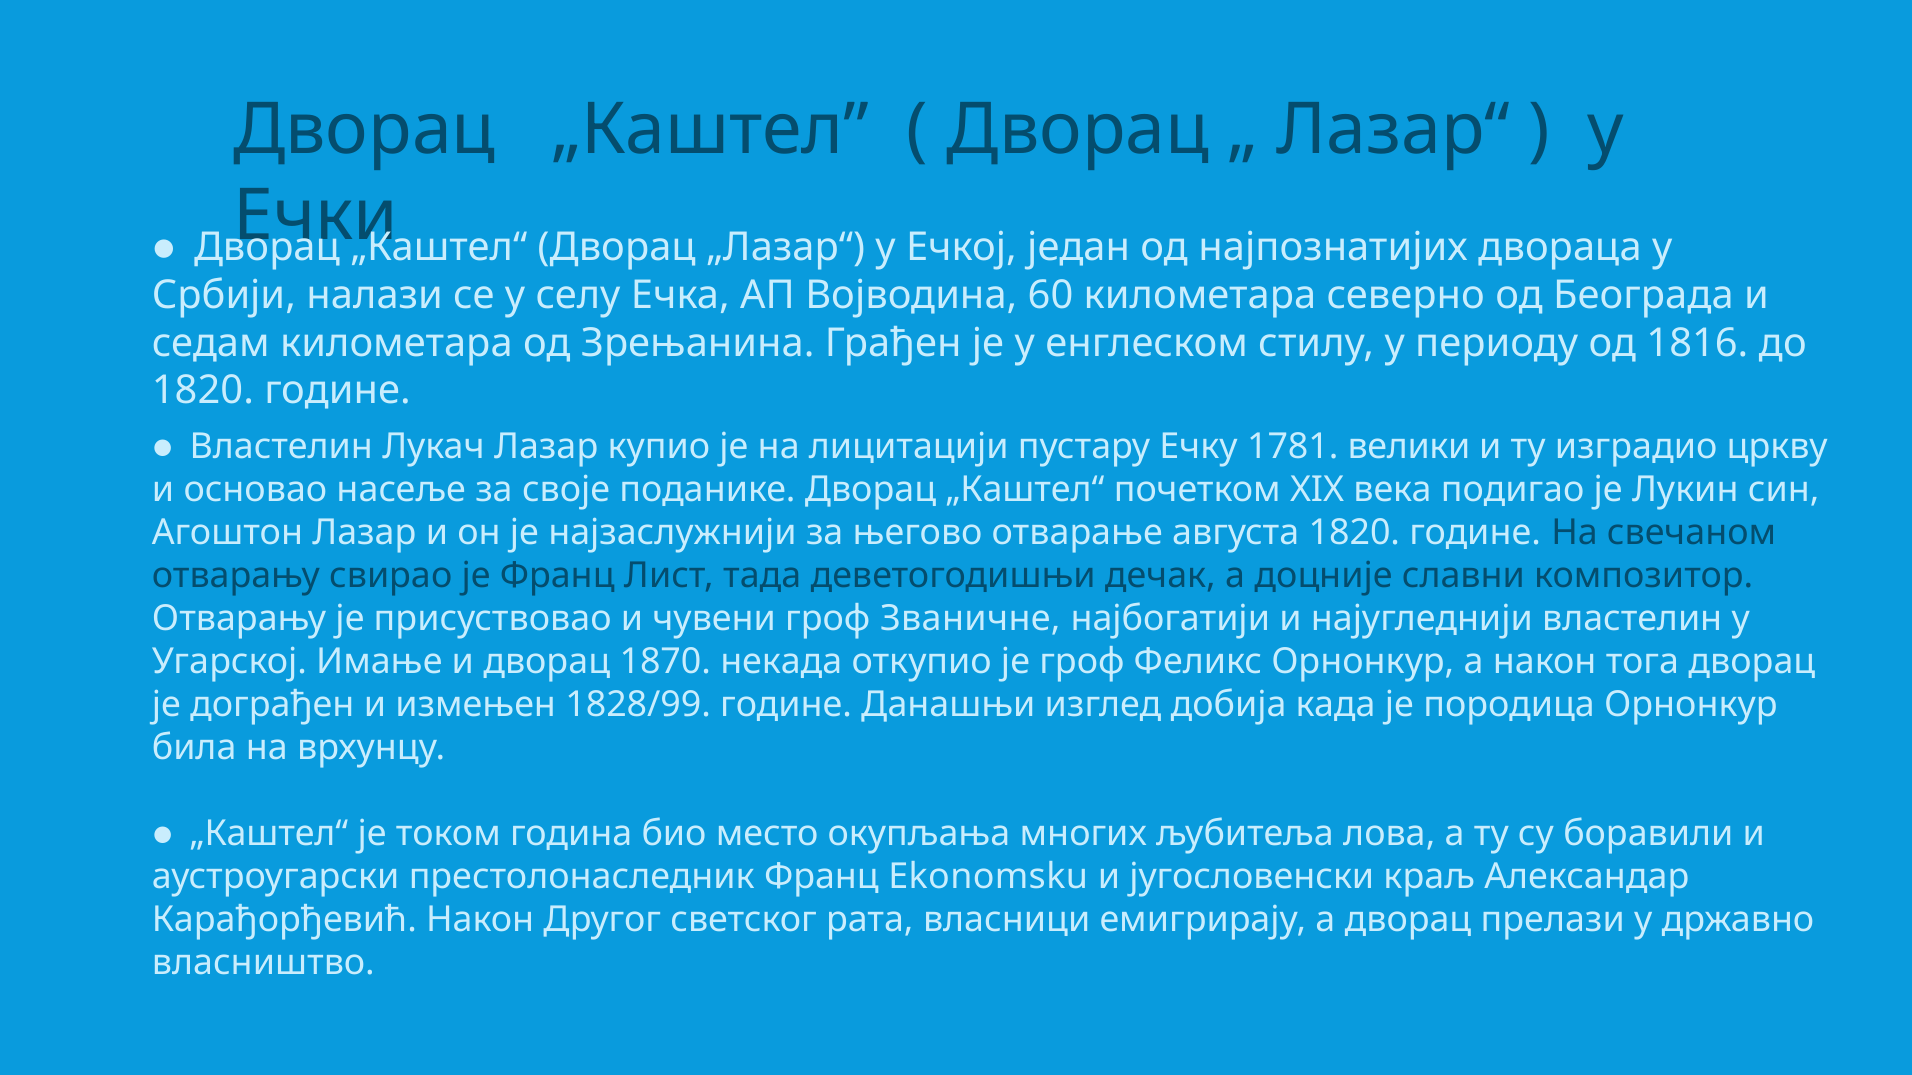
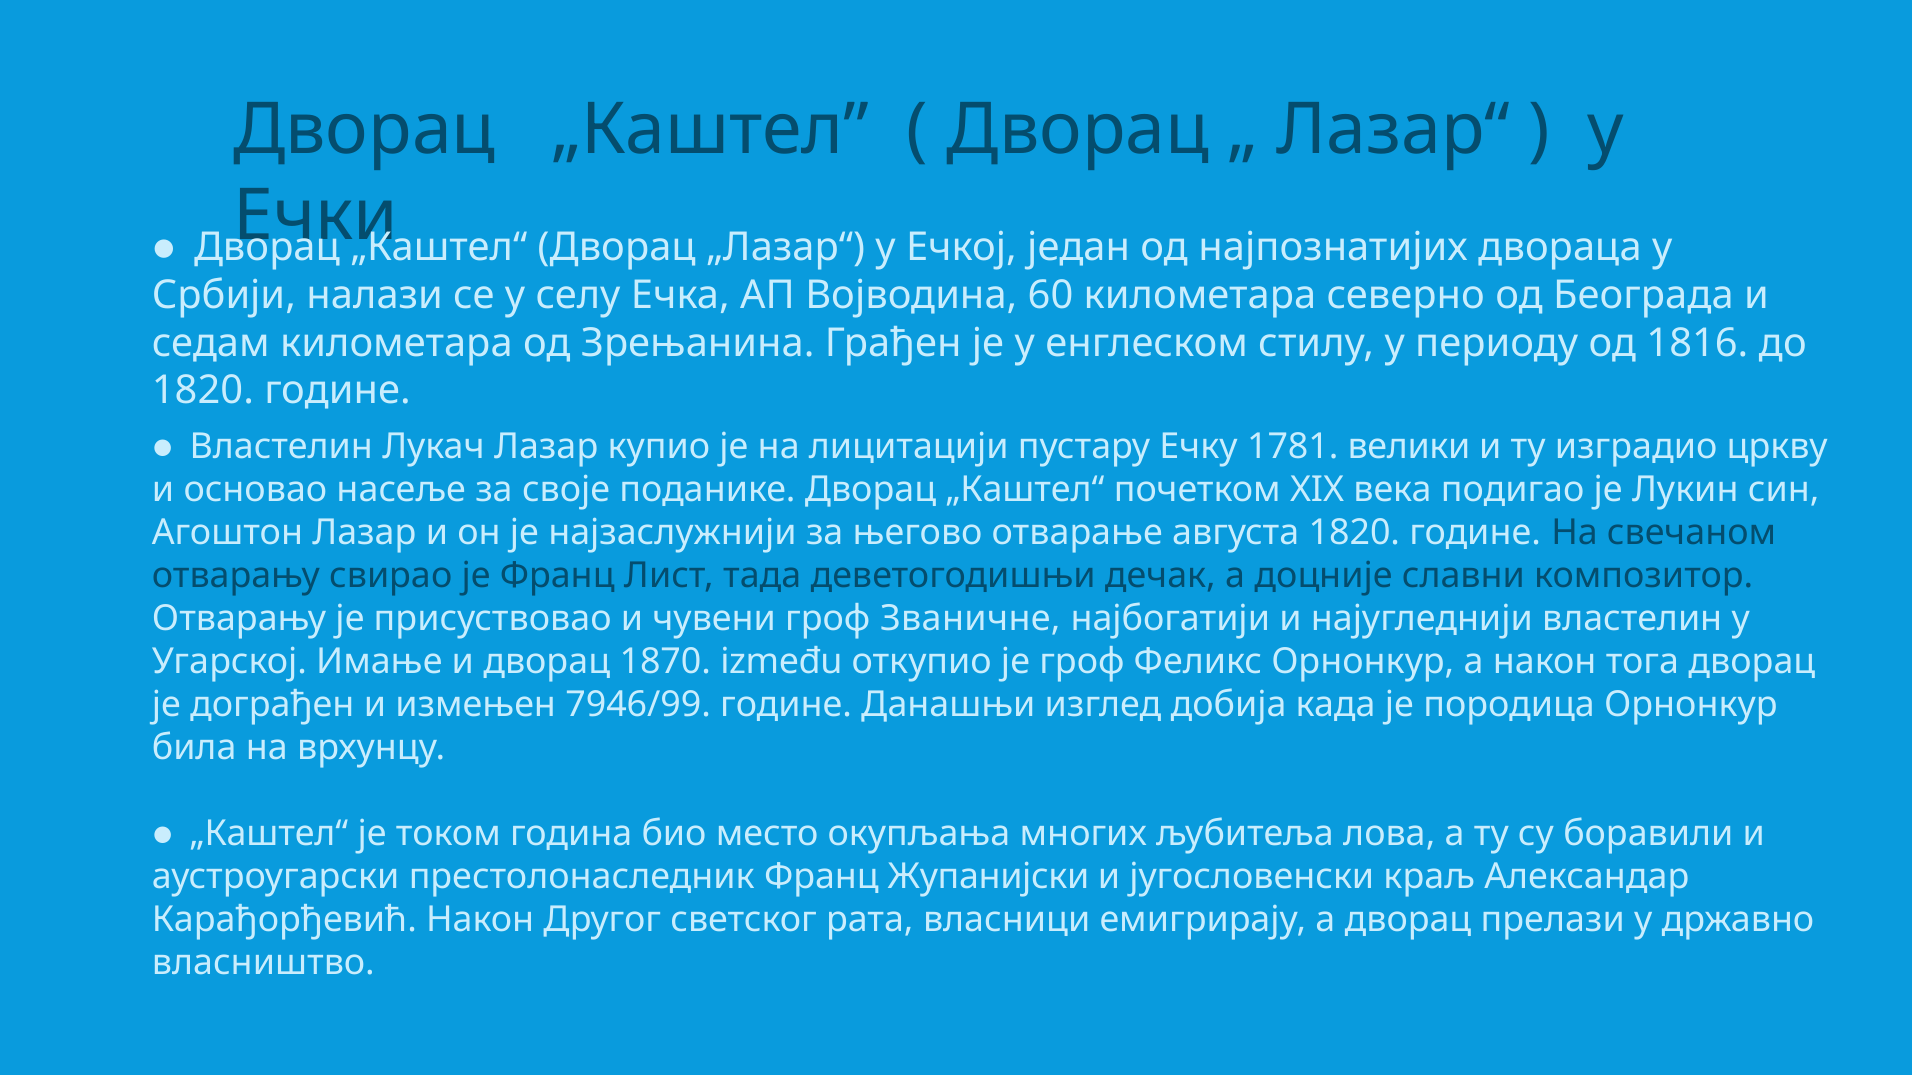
некада: некада -> između
1828/99: 1828/99 -> 7946/99
Ekonomsku: Ekonomsku -> Жупанијски
